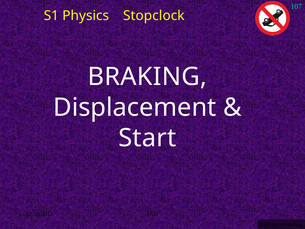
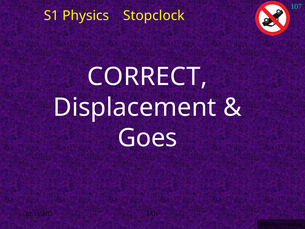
BRAKING: BRAKING -> CORRECT
Start: Start -> Goes
